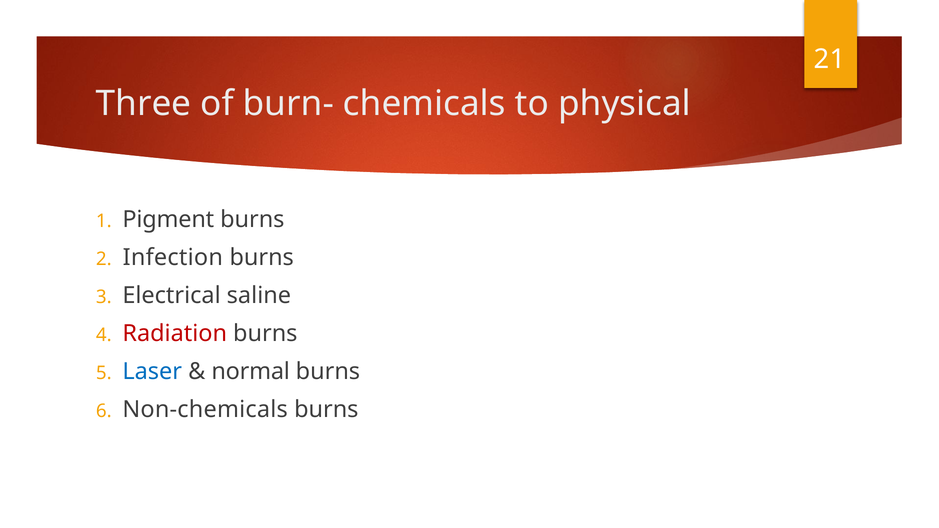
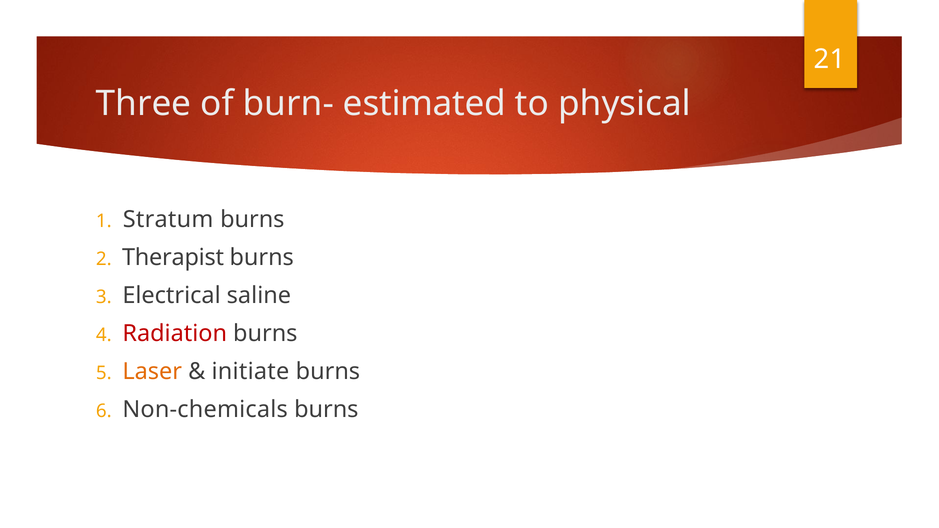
chemicals: chemicals -> estimated
Pigment: Pigment -> Stratum
Infection: Infection -> Therapist
Laser colour: blue -> orange
normal: normal -> initiate
